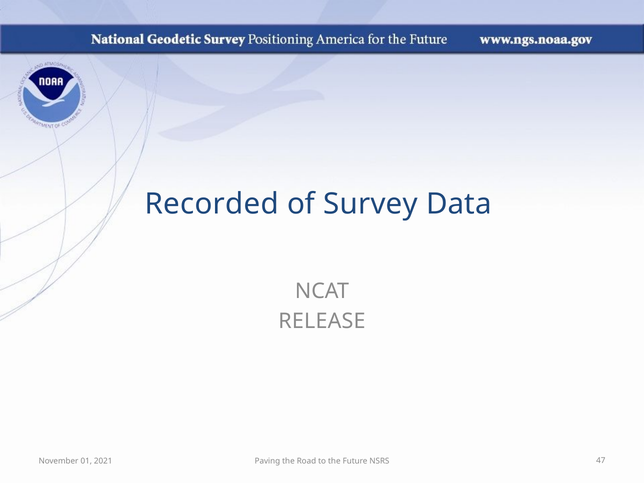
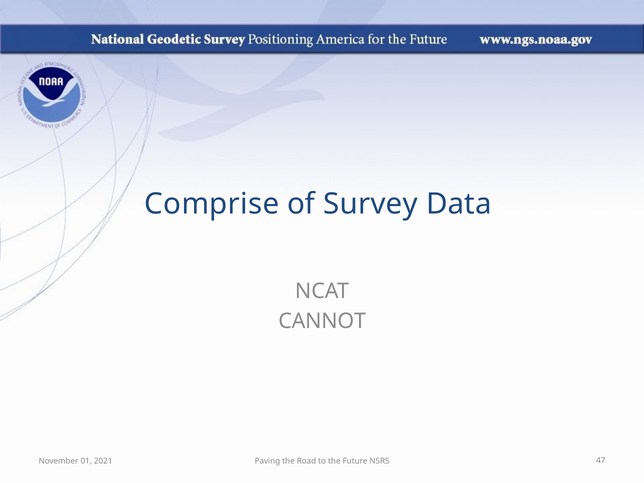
Recorded: Recorded -> Comprise
RELEASE: RELEASE -> CANNOT
